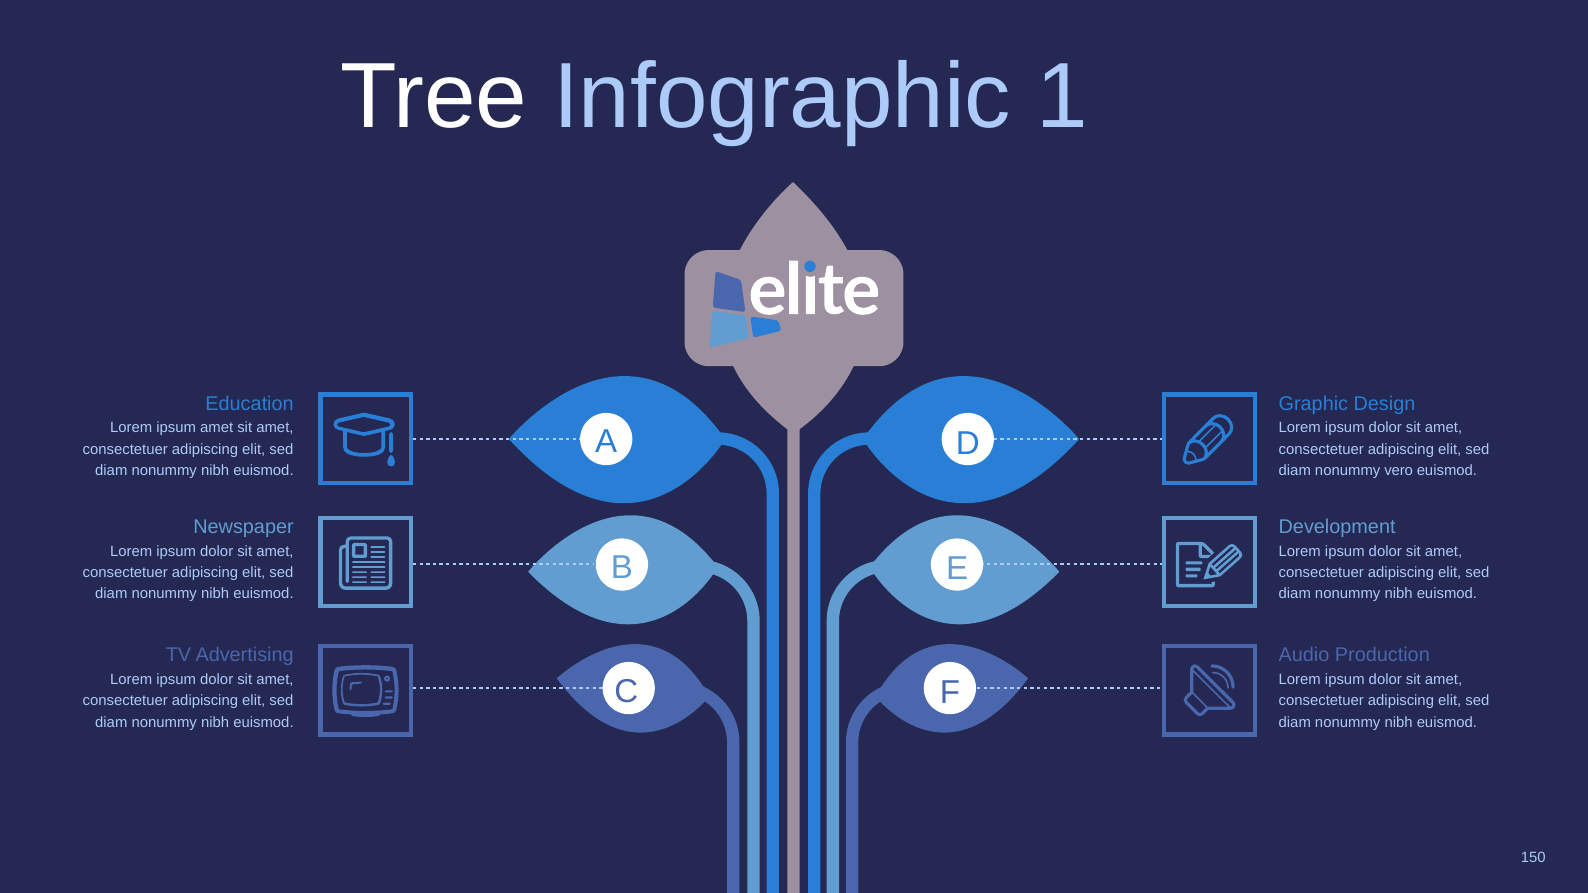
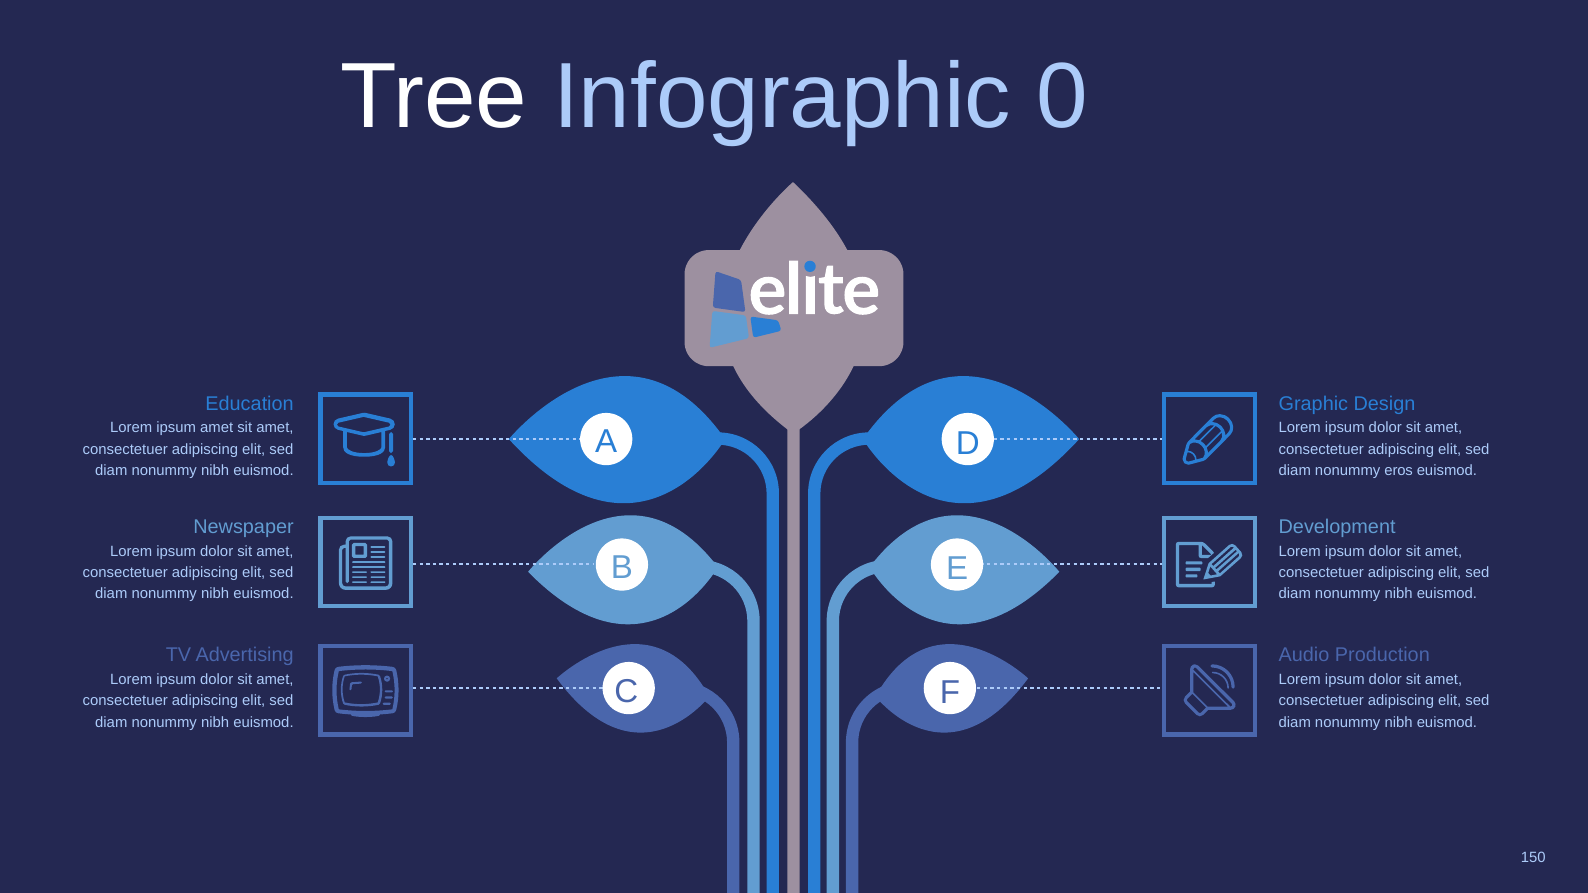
1: 1 -> 0
vero: vero -> eros
